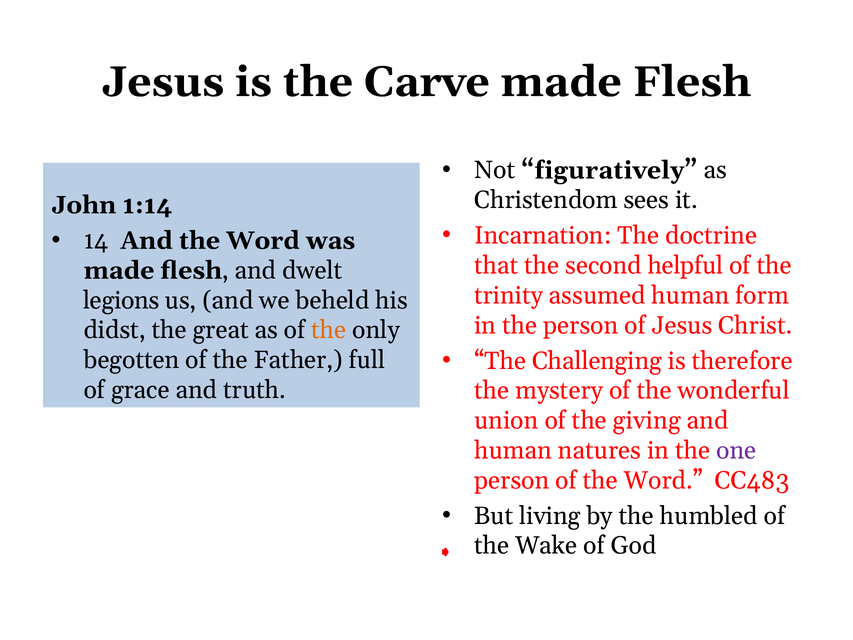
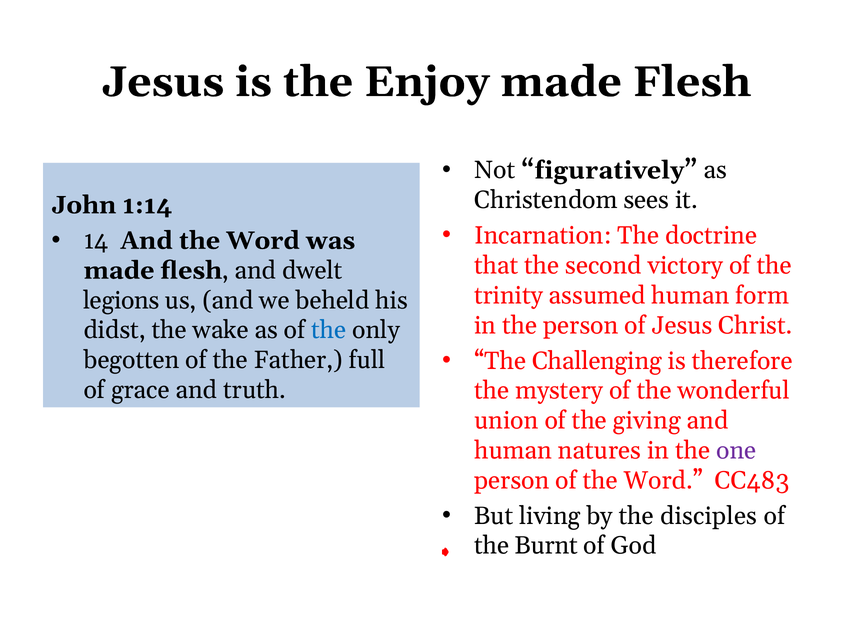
Carve: Carve -> Enjoy
helpful: helpful -> victory
great: great -> wake
the at (329, 330) colour: orange -> blue
humbled: humbled -> disciples
Wake: Wake -> Burnt
